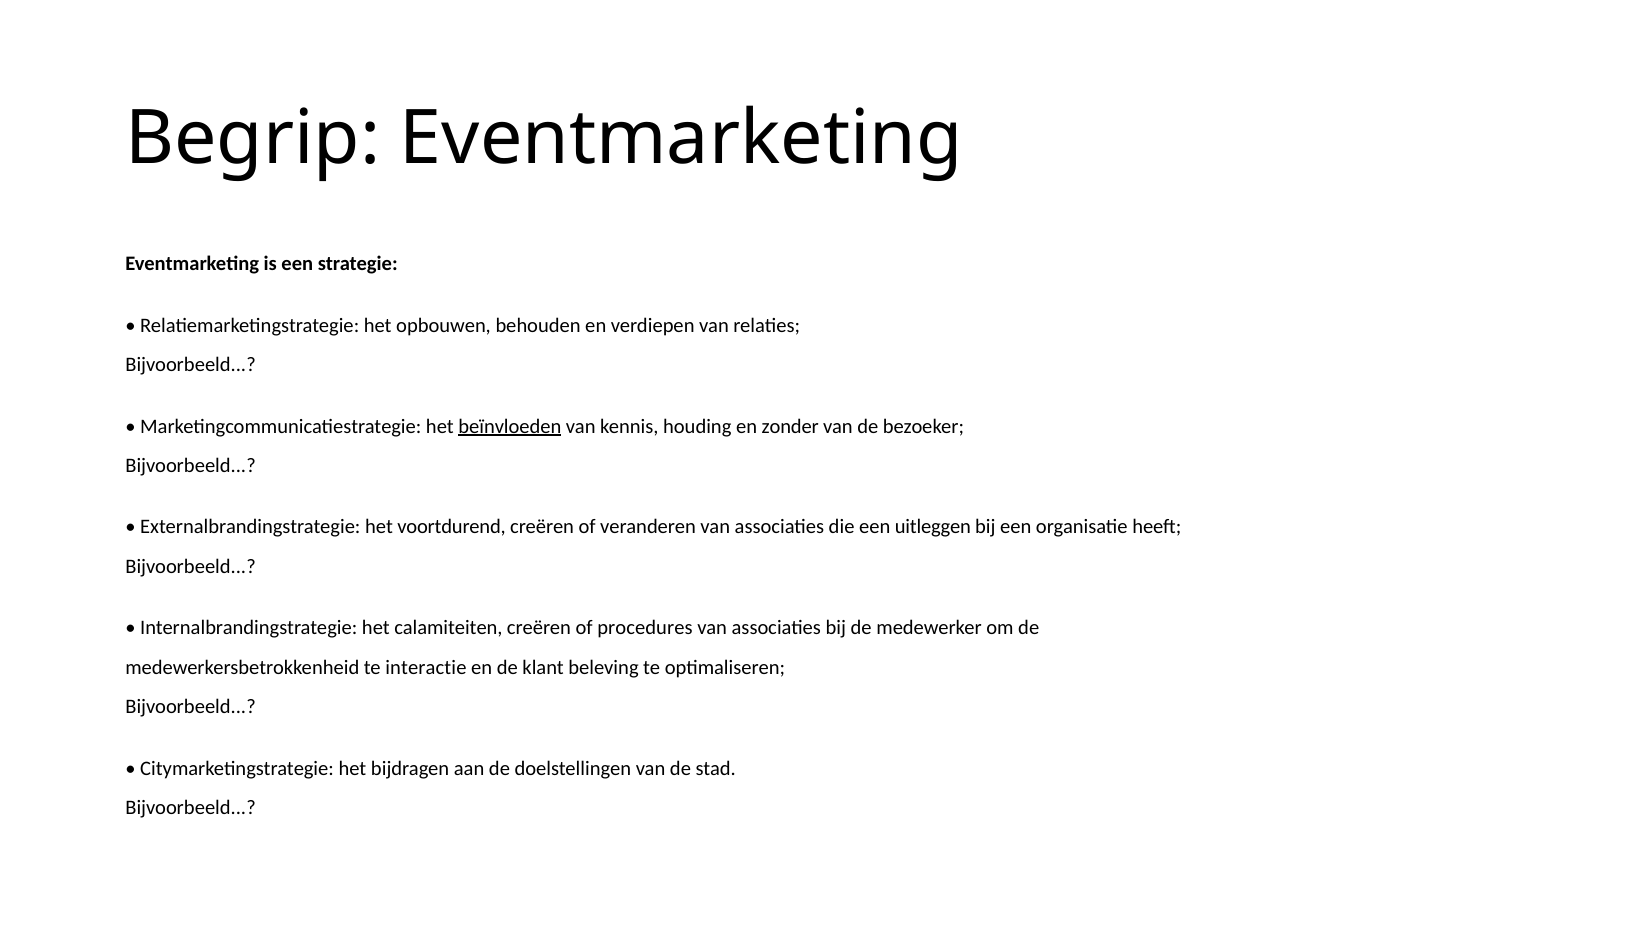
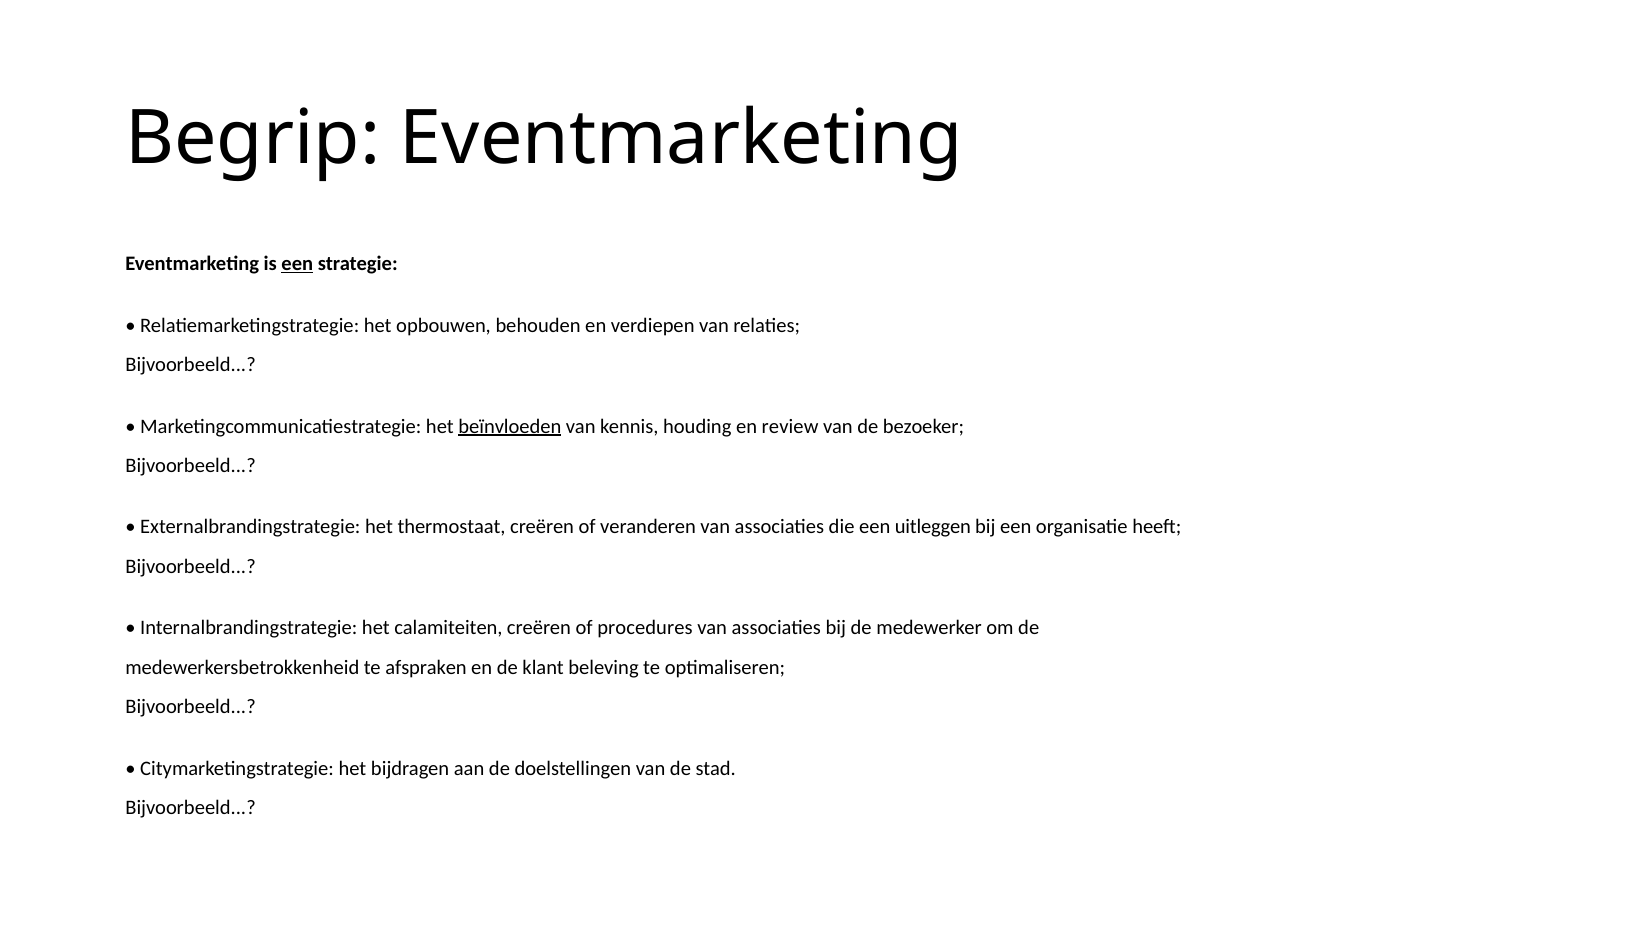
een at (297, 263) underline: none -> present
zonder: zonder -> review
voortdurend: voortdurend -> thermostaat
interactie: interactie -> afspraken
